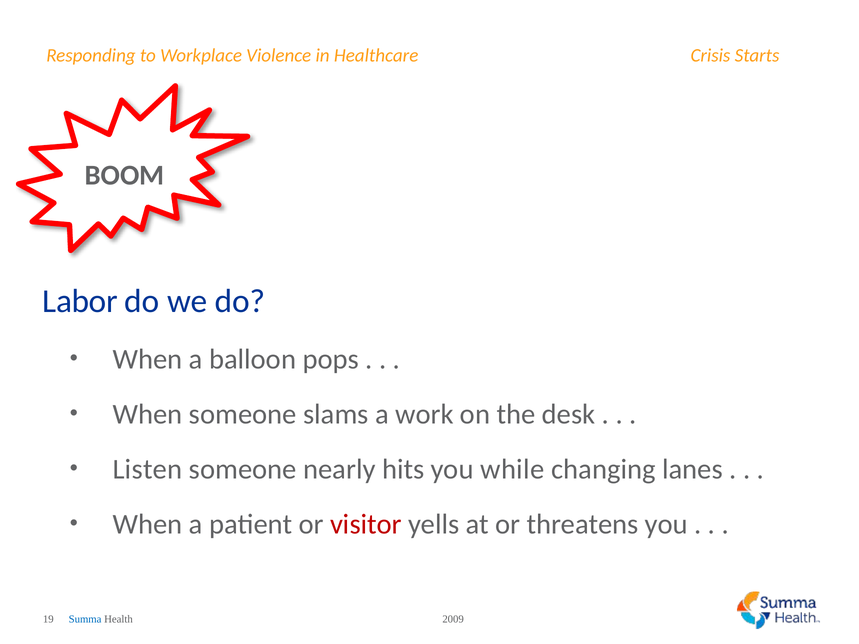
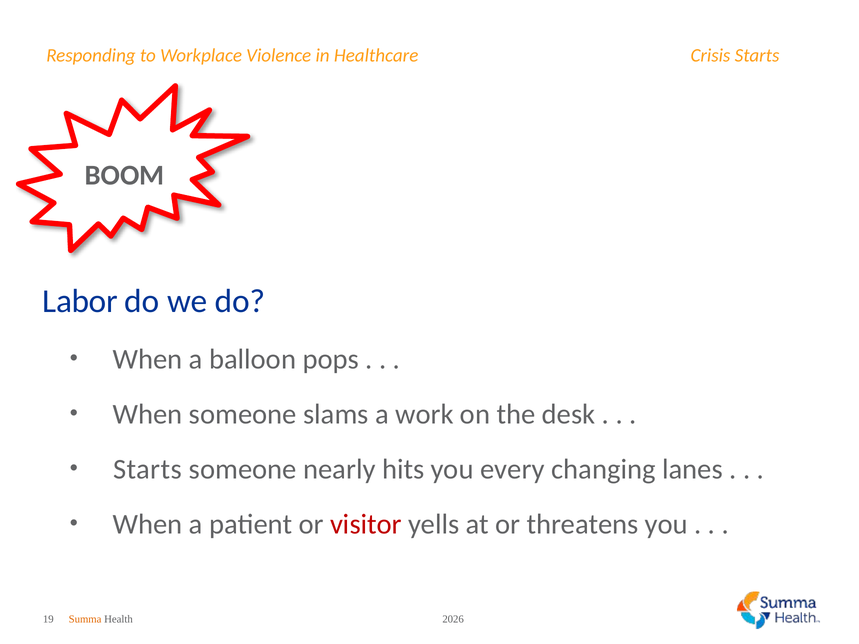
Listen at (148, 469): Listen -> Starts
while: while -> every
2009: 2009 -> 2026
Summa colour: blue -> orange
